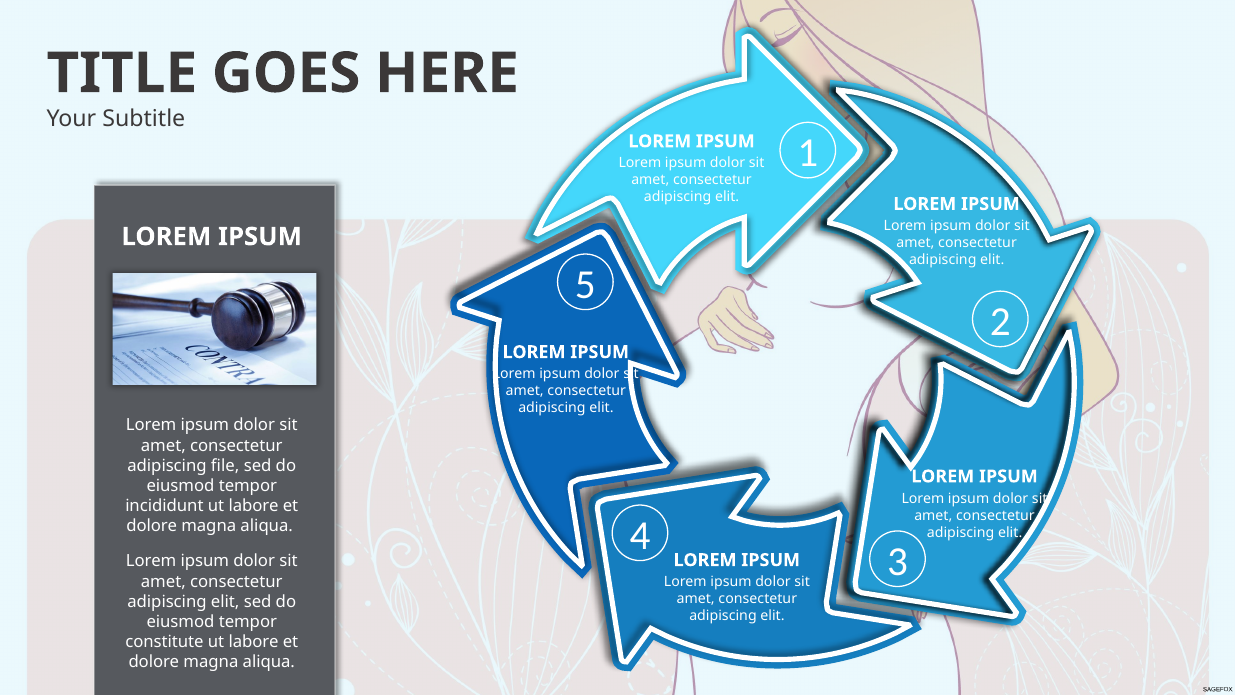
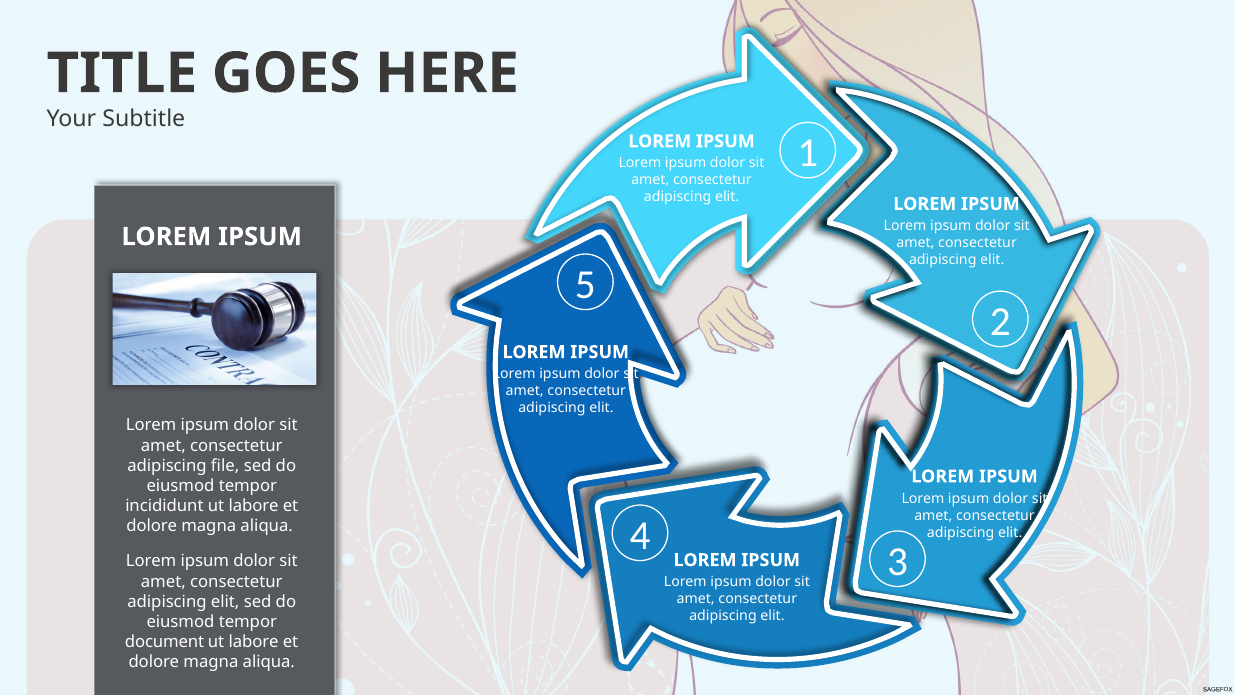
constitute: constitute -> document
